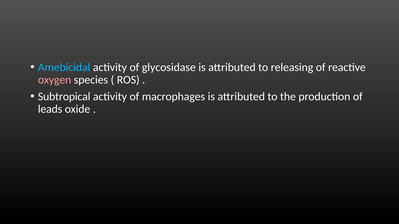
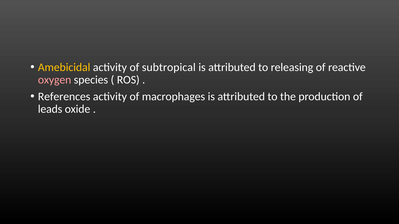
Amebicidal colour: light blue -> yellow
glycosidase: glycosidase -> subtropical
Subtropical: Subtropical -> References
